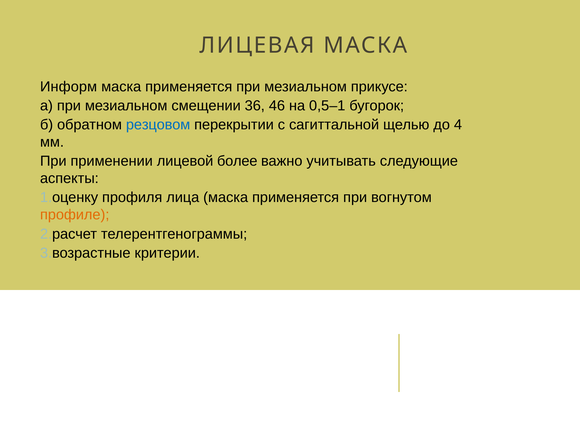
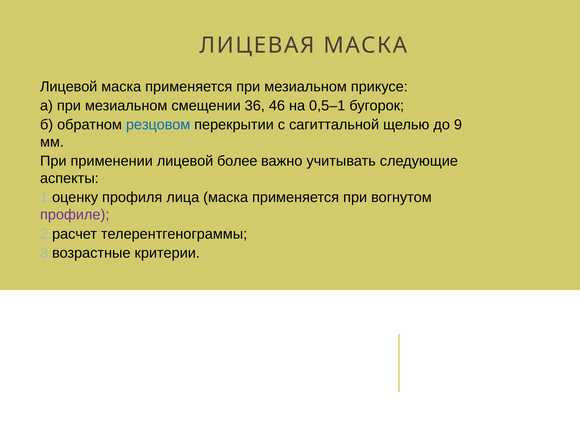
Информ at (69, 87): Информ -> Лицевой
4: 4 -> 9
профиле colour: orange -> purple
